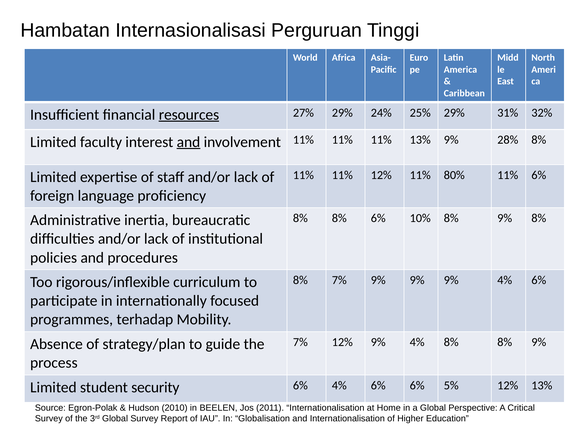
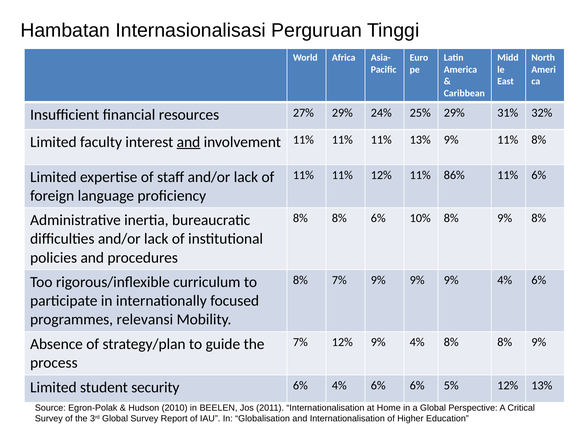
resources underline: present -> none
9% 28%: 28% -> 11%
80%: 80% -> 86%
terhadap: terhadap -> relevansi
